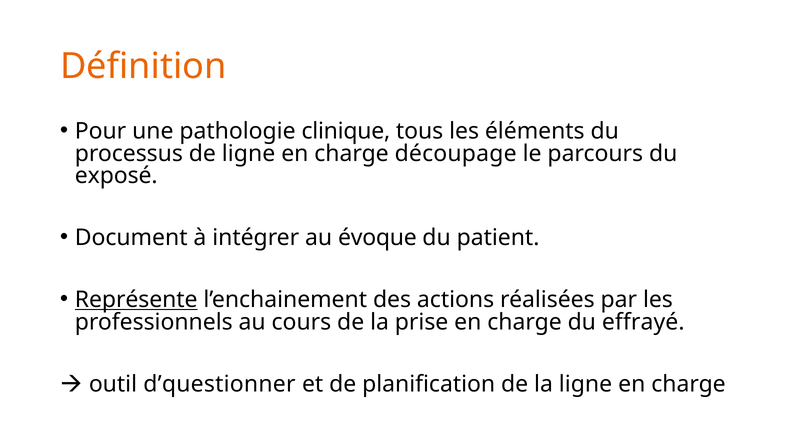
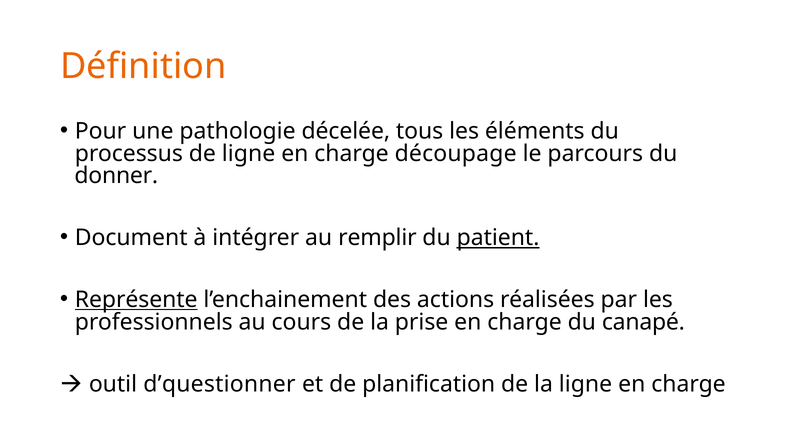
clinique: clinique -> décelée
exposé: exposé -> donner
évoque: évoque -> remplir
patient underline: none -> present
effrayé: effrayé -> canapé
